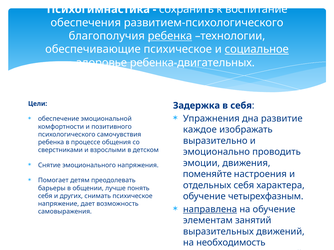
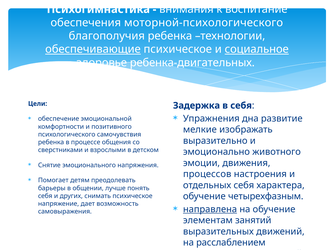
сохранить: сохранить -> внимания
развитием-психологического: развитием-психологического -> моторной-психологического
ребенка at (170, 36) underline: present -> none
обеспечивающие underline: none -> present
каждое: каждое -> мелкие
проводить: проводить -> животного
поменяйте: поменяйте -> процессов
необходимость: необходимость -> расслаблением
